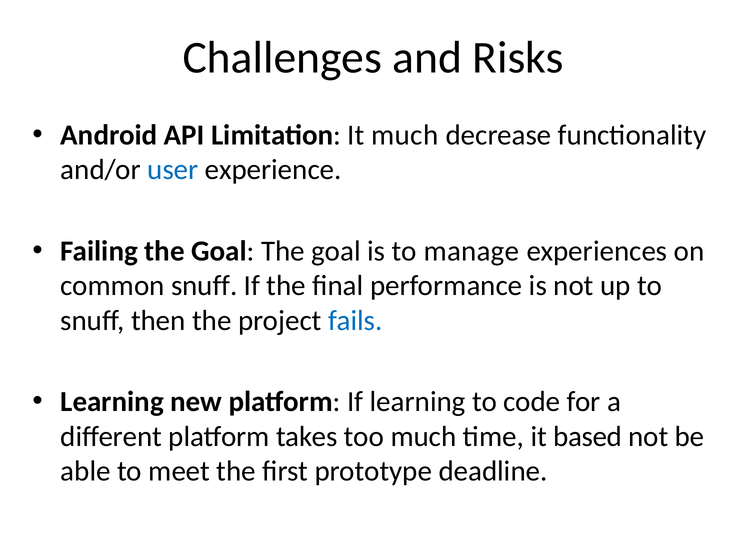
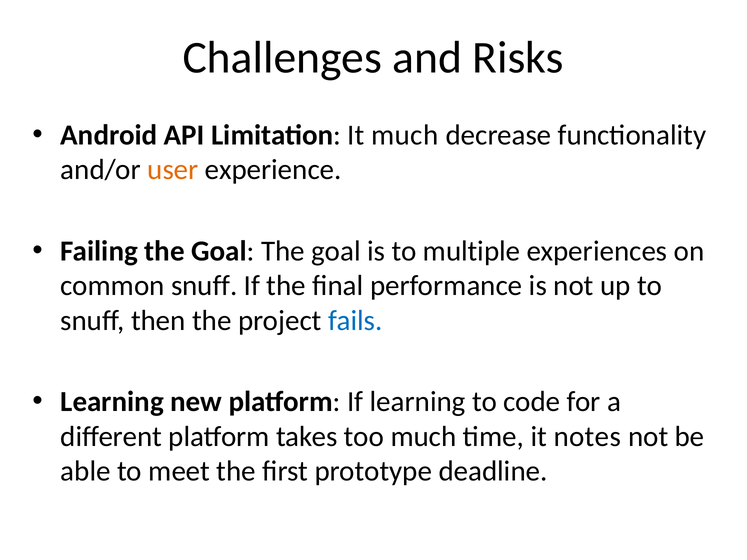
user colour: blue -> orange
manage: manage -> multiple
based: based -> notes
